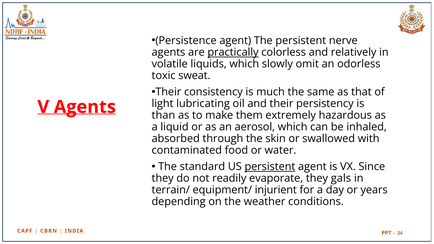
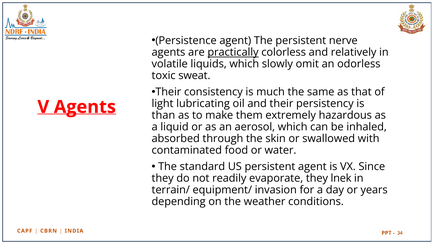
persistent at (270, 167) underline: present -> none
gals: gals -> lnek
injurient: injurient -> invasion
